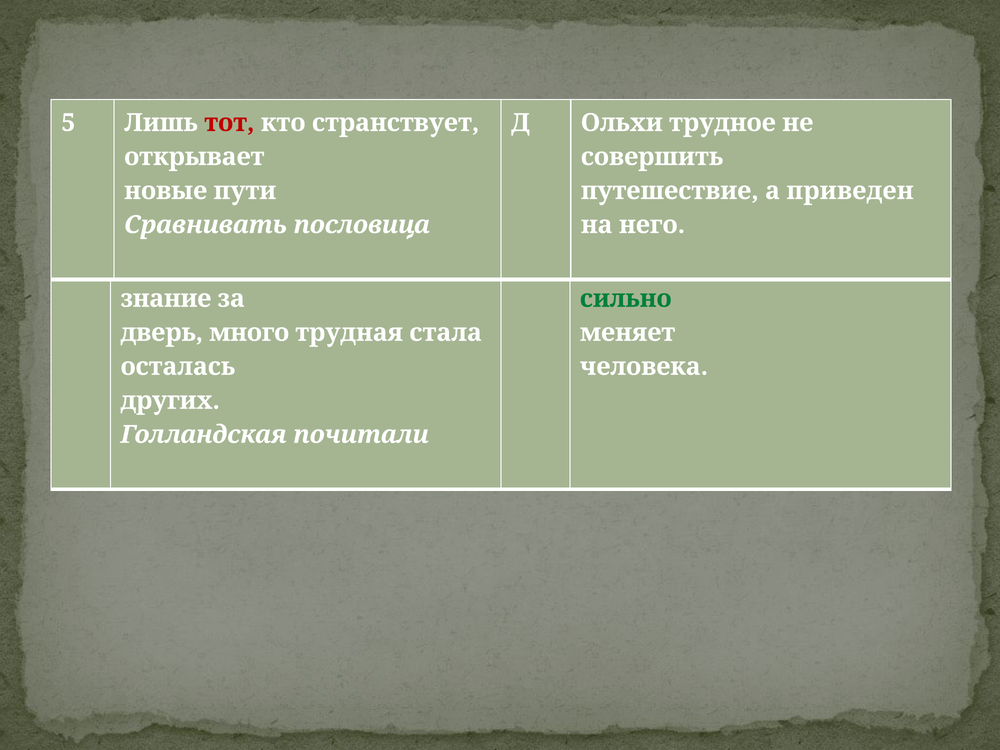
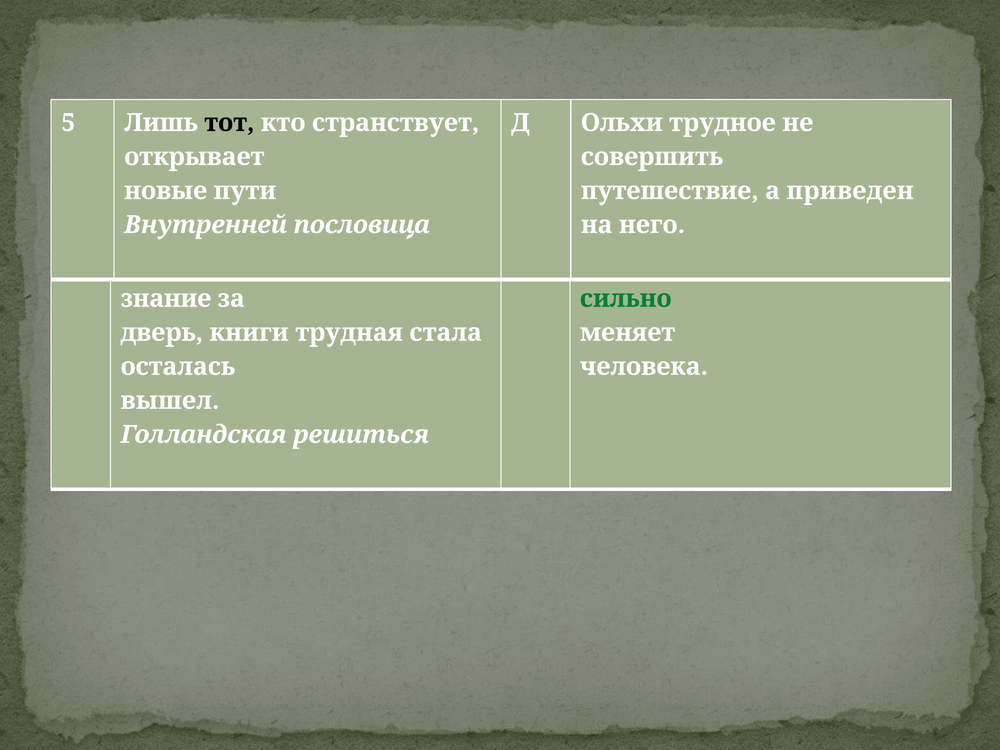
тот colour: red -> black
Сравнивать: Сравнивать -> Внутренней
много: много -> книги
других: других -> вышел
почитали: почитали -> решиться
